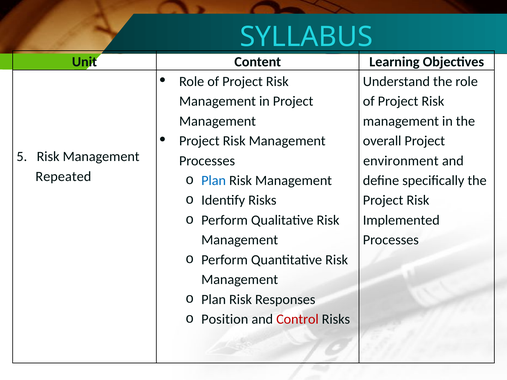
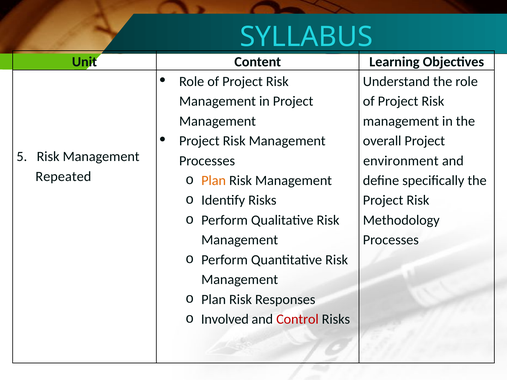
Plan at (214, 181) colour: blue -> orange
Implemented: Implemented -> Methodology
Position: Position -> Involved
